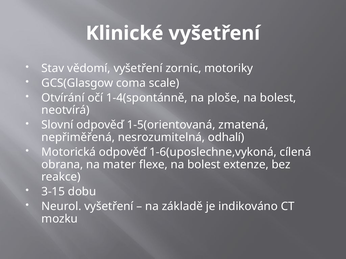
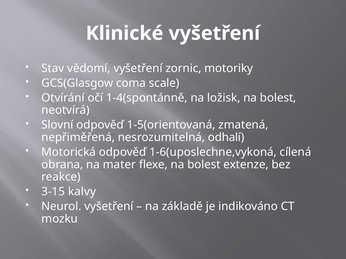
ploše: ploše -> ložisk
dobu: dobu -> kalvy
